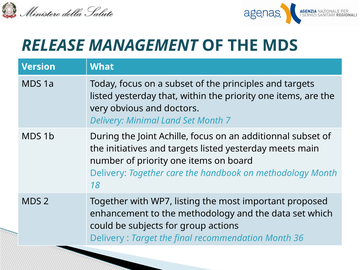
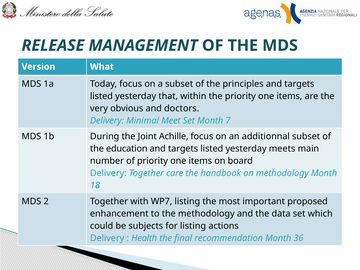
Land: Land -> Meet
initiatives: initiatives -> education
for group: group -> listing
Target: Target -> Health
